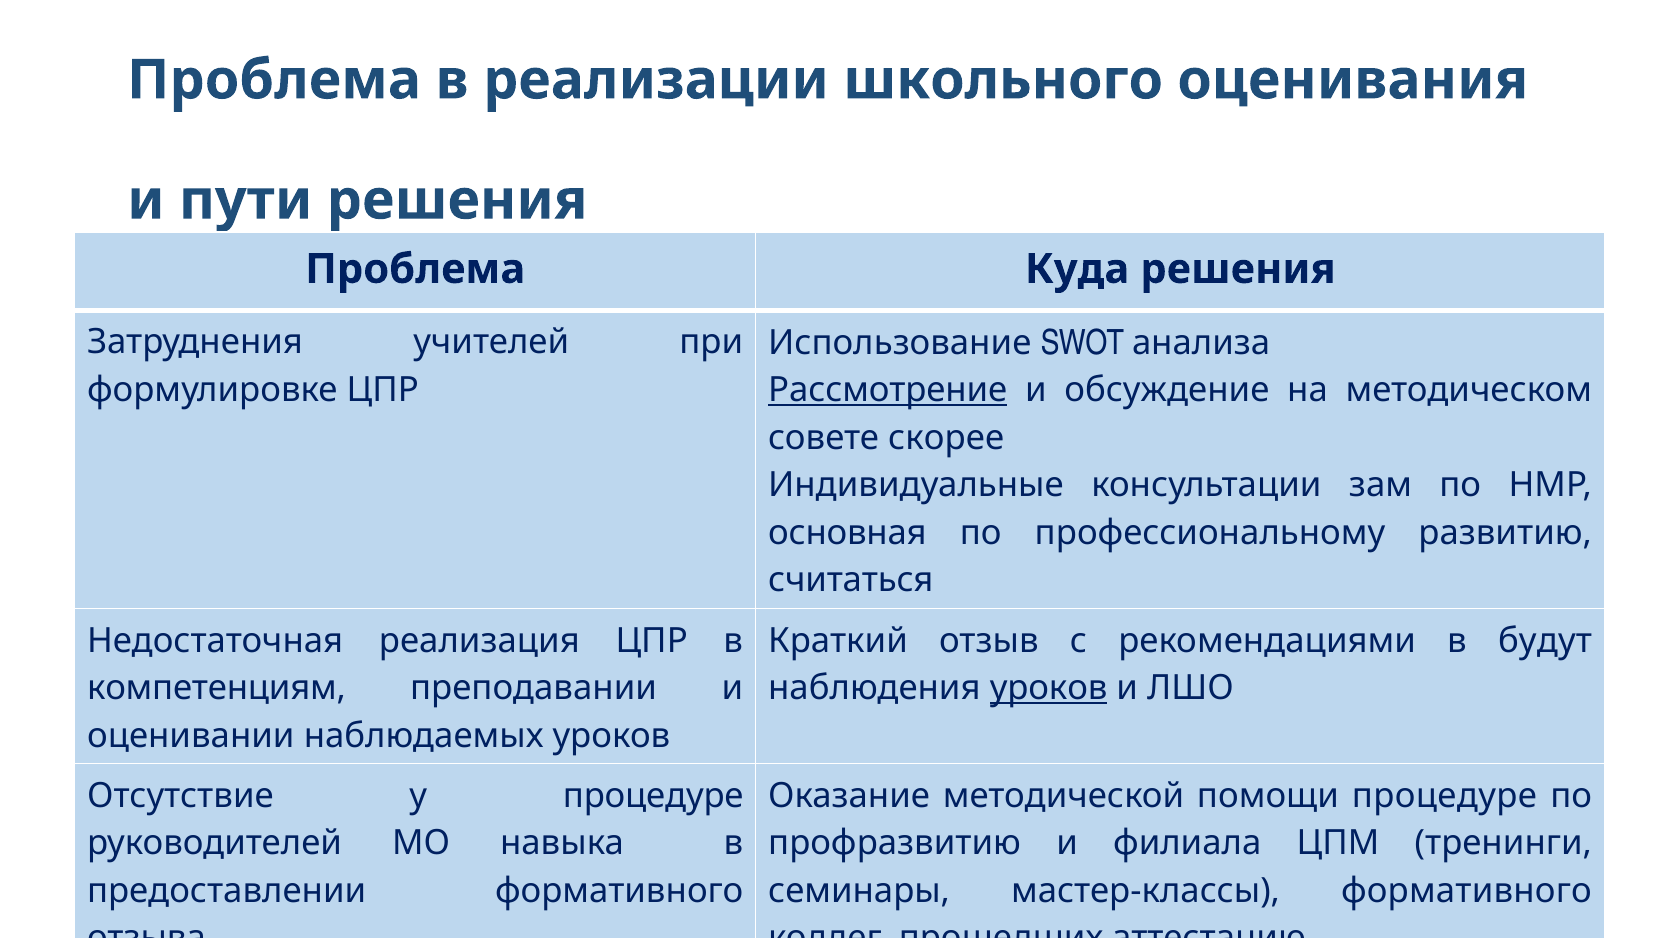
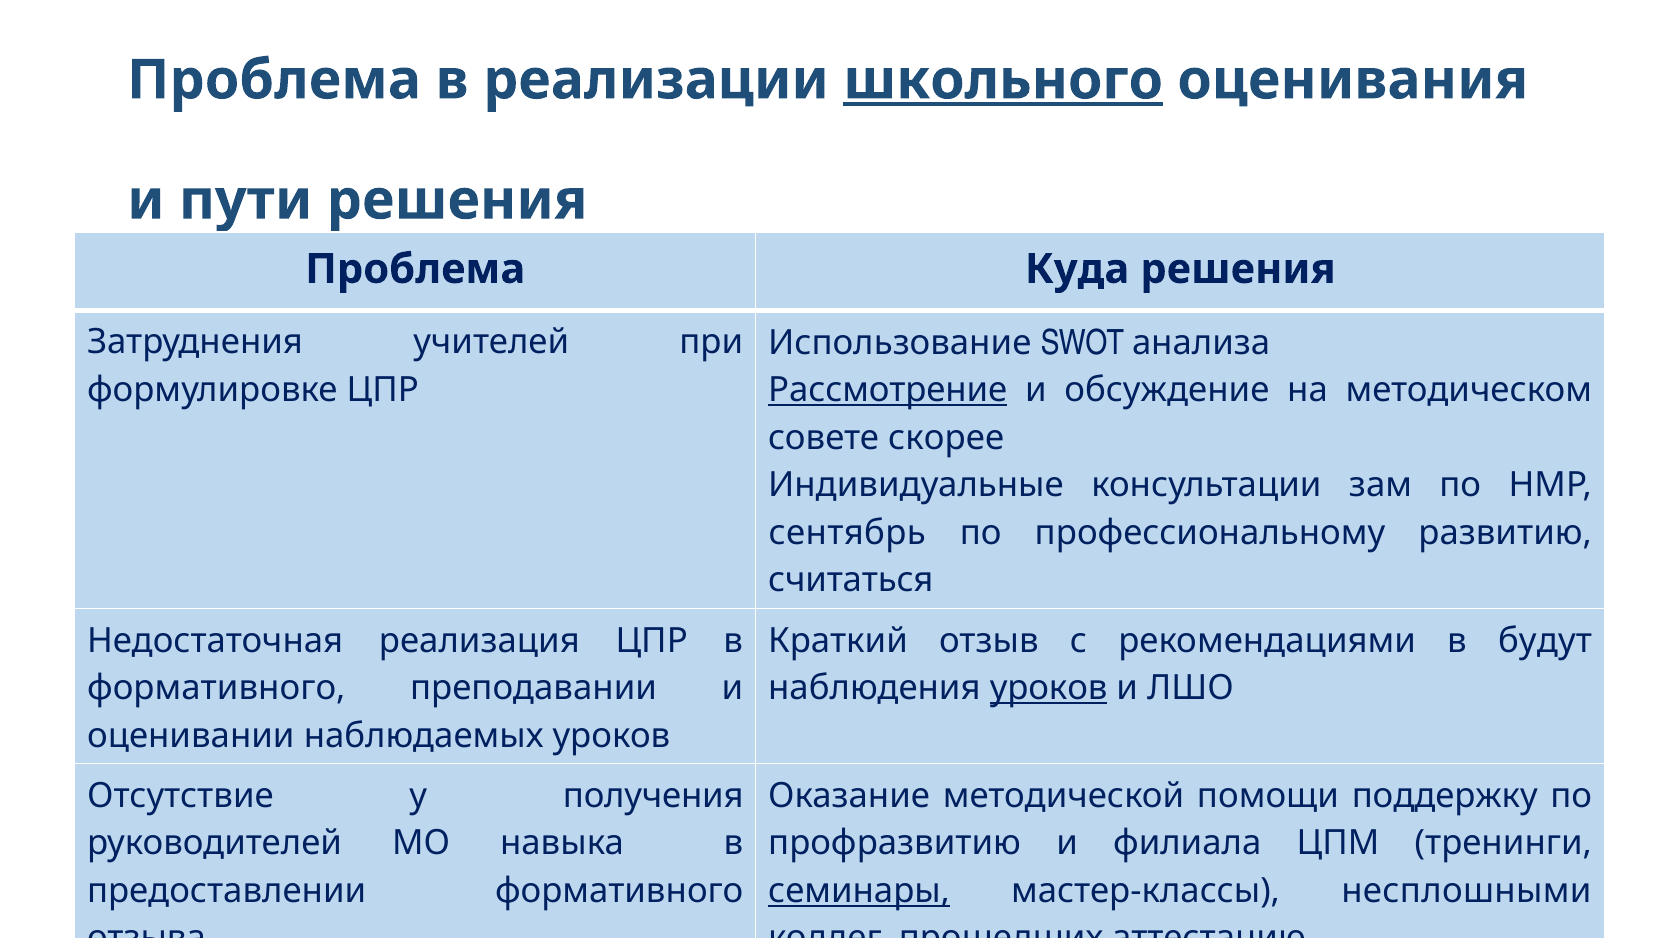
школьного underline: none -> present
основная: основная -> сентябрь
компетенциям at (216, 688): компетенциям -> формативного
у процедуре: процедуре -> получения
помощи процедуре: процедуре -> поддержку
семинары underline: none -> present
мастер-классы формативного: формативного -> несплошными
